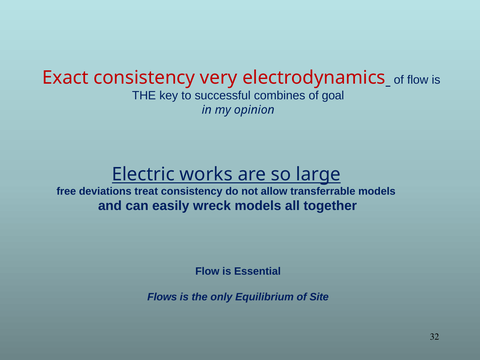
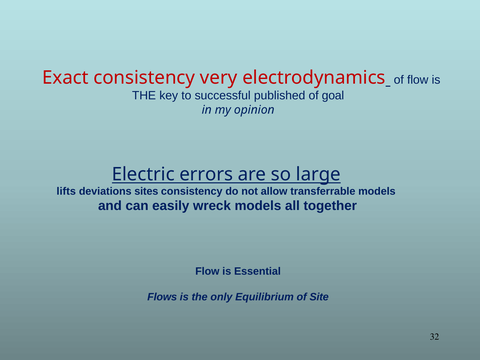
combines: combines -> published
works: works -> errors
free: free -> lifts
treat: treat -> sites
